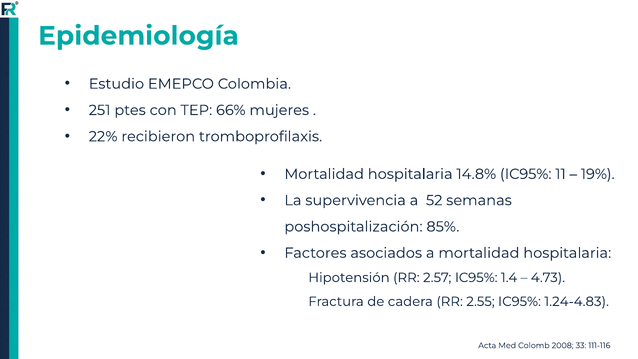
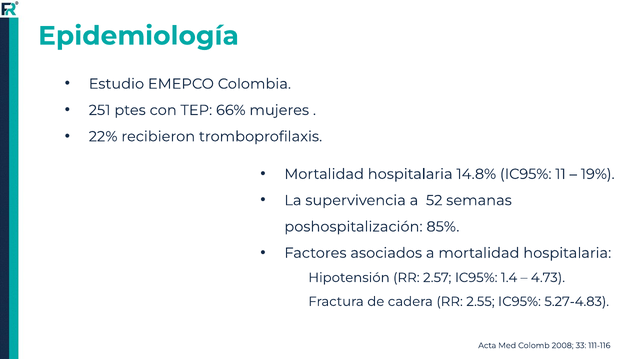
1.24-4.83: 1.24-4.83 -> 5.27-4.83
